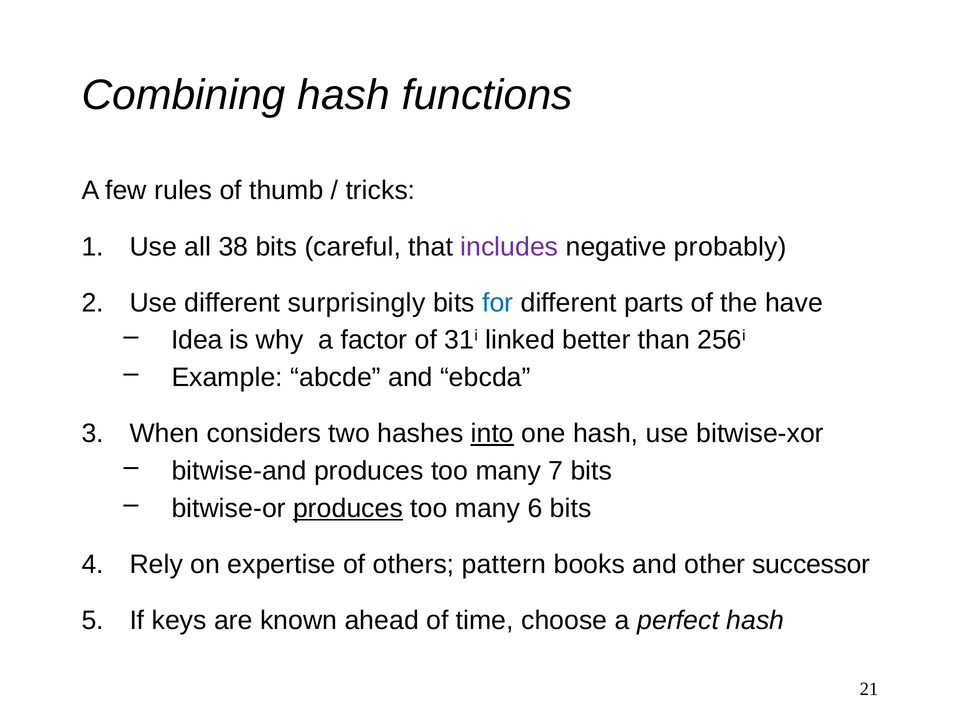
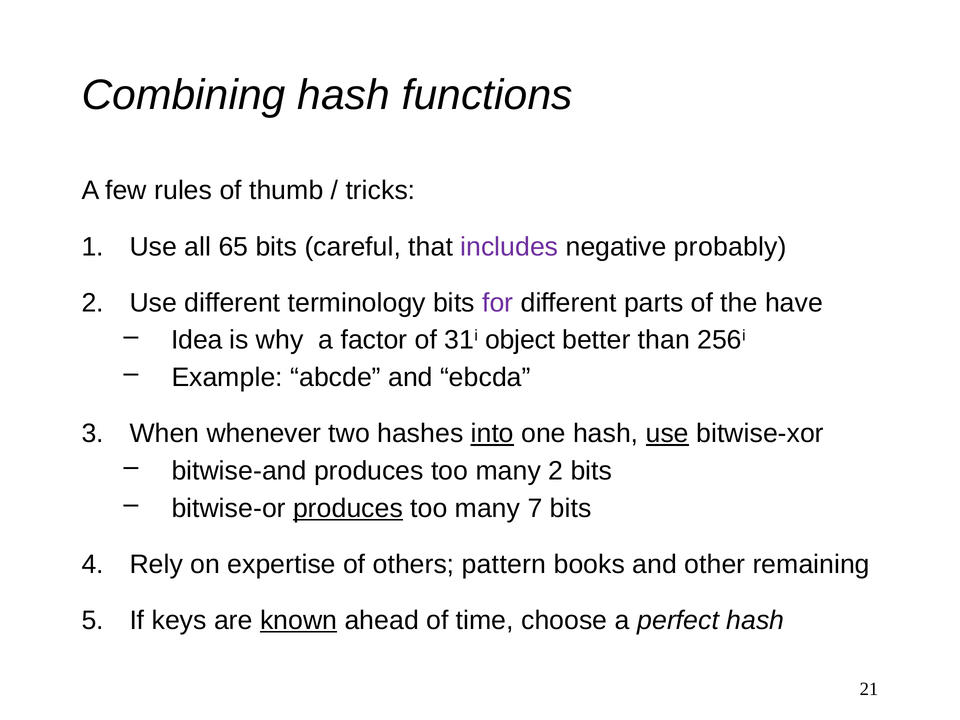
38: 38 -> 65
surprisingly: surprisingly -> terminology
for colour: blue -> purple
linked: linked -> object
considers: considers -> whenever
use at (667, 434) underline: none -> present
many 7: 7 -> 2
6: 6 -> 7
successor: successor -> remaining
known underline: none -> present
